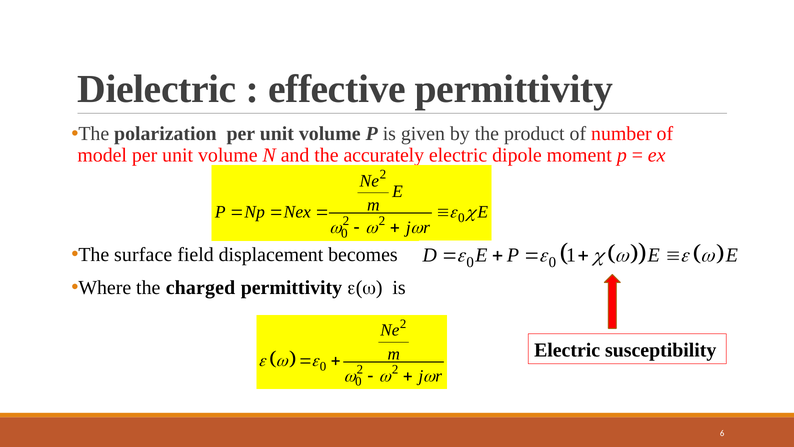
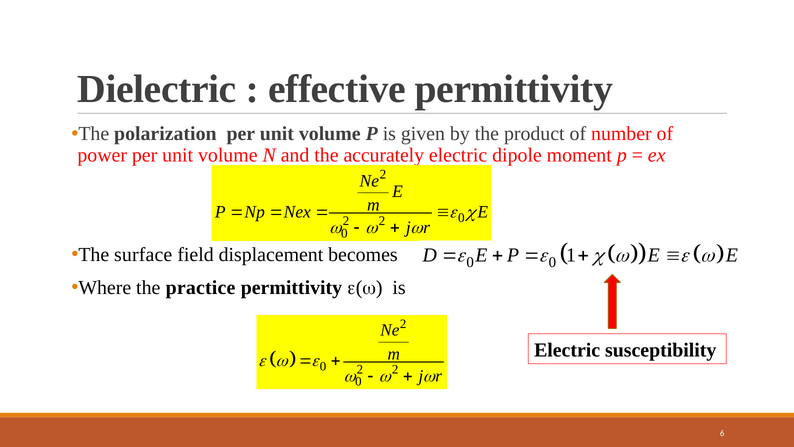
model: model -> power
charged: charged -> practice
